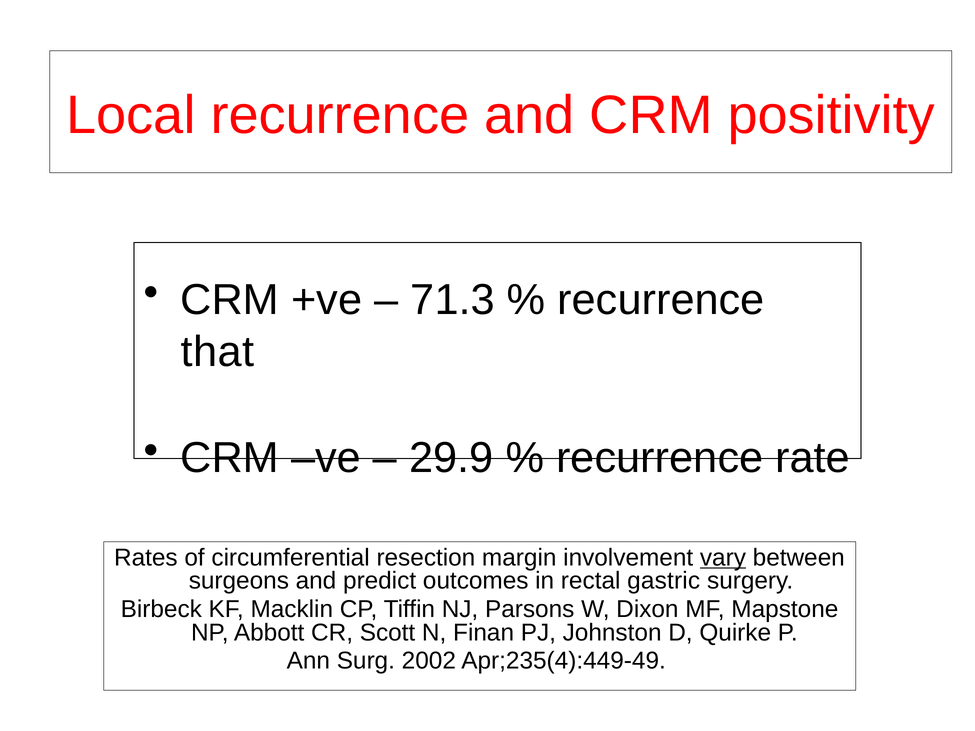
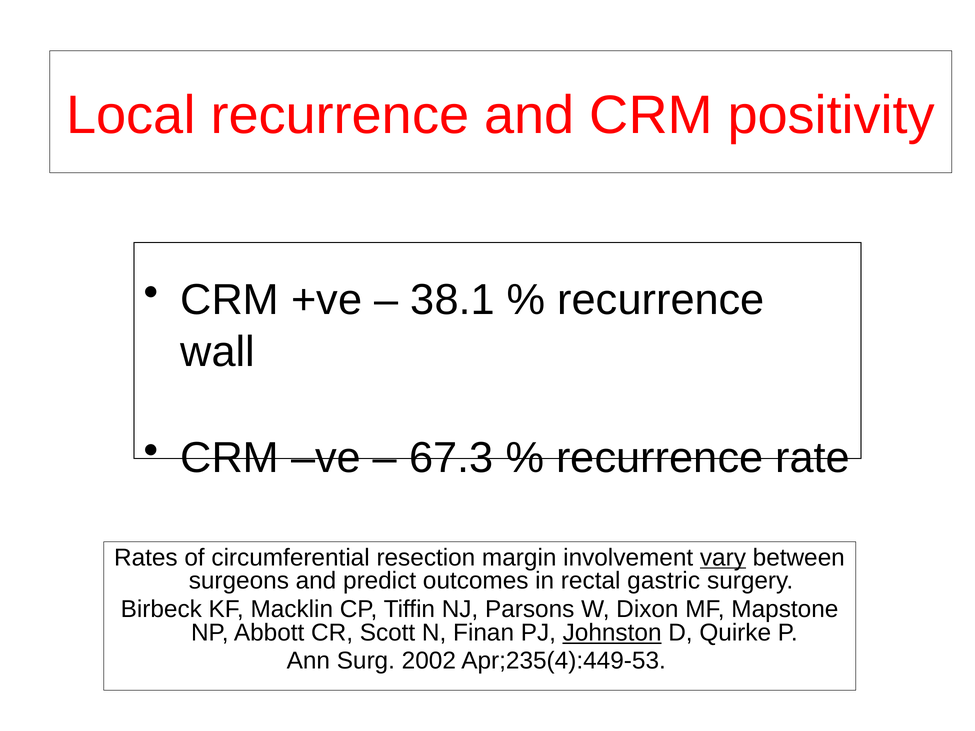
71.3: 71.3 -> 38.1
that: that -> wall
29.9: 29.9 -> 67.3
Johnston underline: none -> present
Apr;235(4):449-49: Apr;235(4):449-49 -> Apr;235(4):449-53
